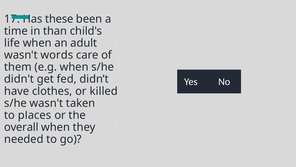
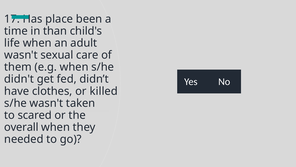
these: these -> place
words: words -> sexual
places: places -> scared
